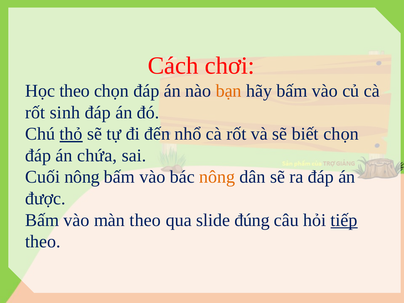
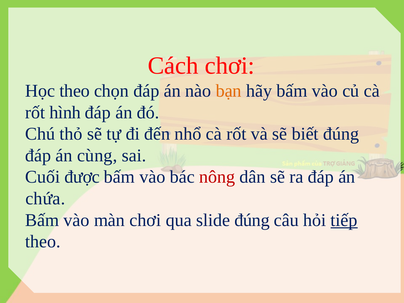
sinh: sinh -> hình
thỏ underline: present -> none
biết chọn: chọn -> đúng
chứa: chứa -> cùng
Cuối nông: nông -> được
nông at (217, 177) colour: orange -> red
được: được -> chứa
màn theo: theo -> chơi
